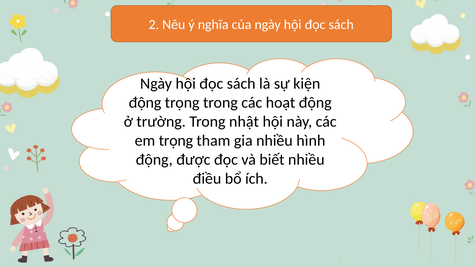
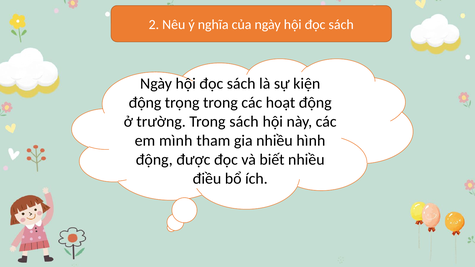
Trong nhật: nhật -> sách
em trọng: trọng -> mình
